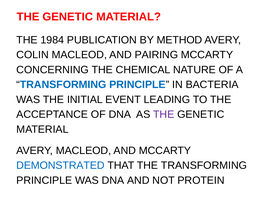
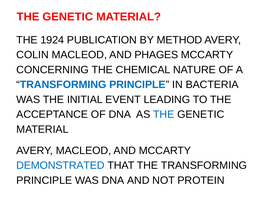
1984: 1984 -> 1924
PAIRING: PAIRING -> PHAGES
THE at (164, 114) colour: purple -> blue
